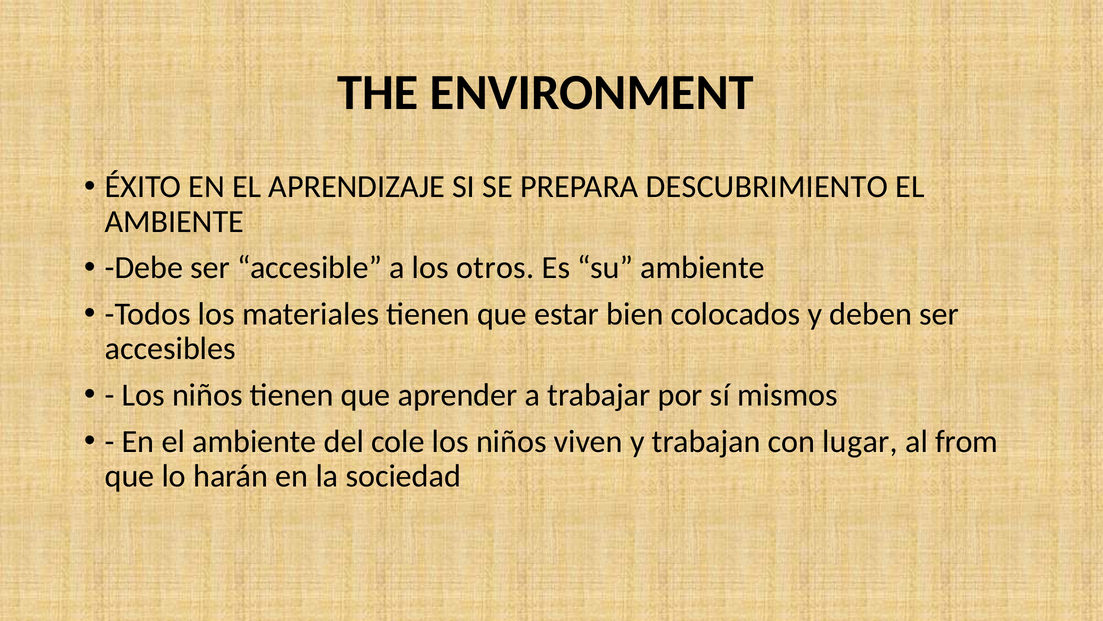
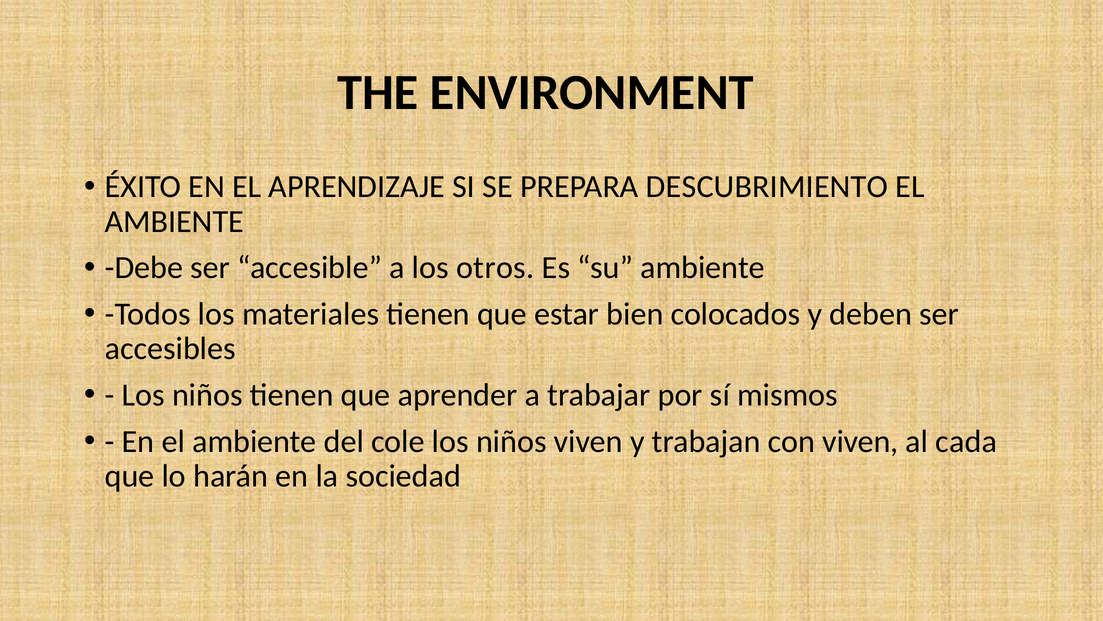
con lugar: lugar -> viven
from: from -> cada
